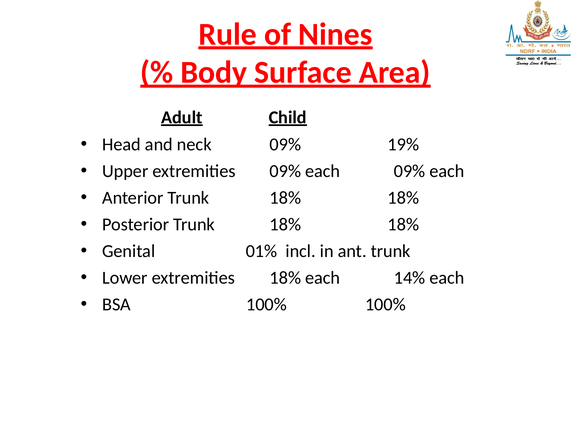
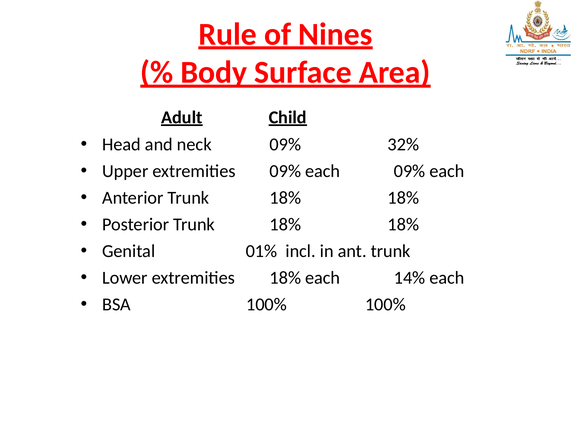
19%: 19% -> 32%
